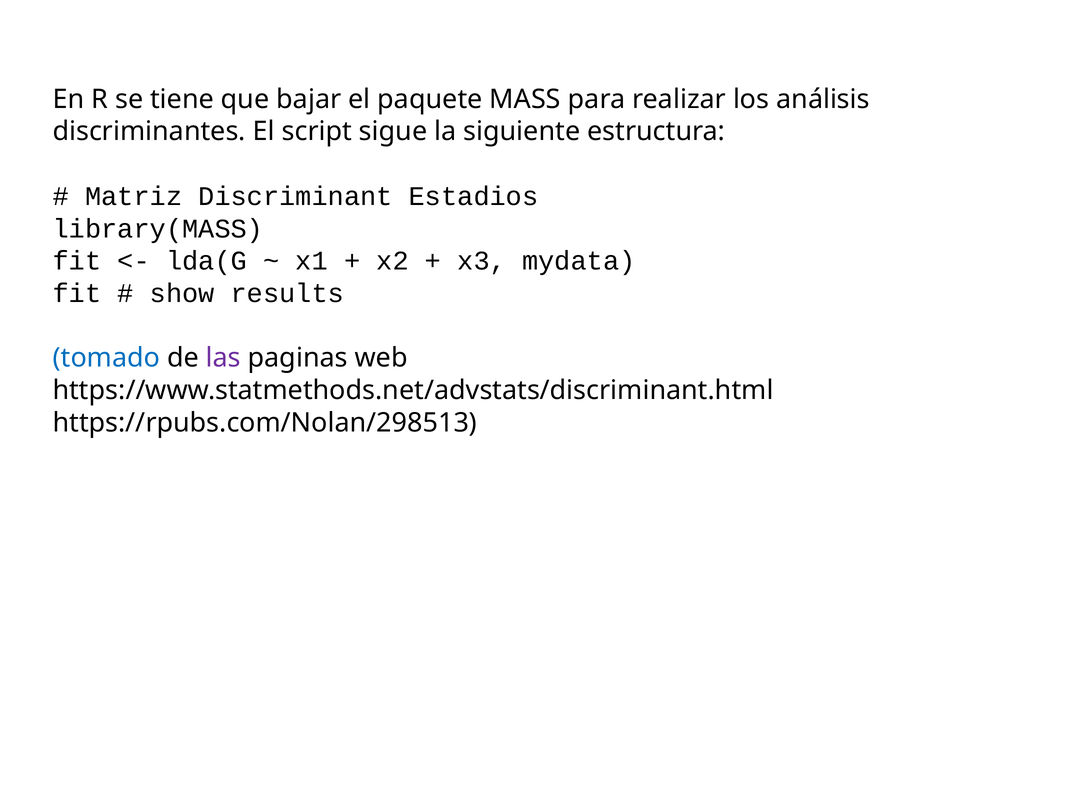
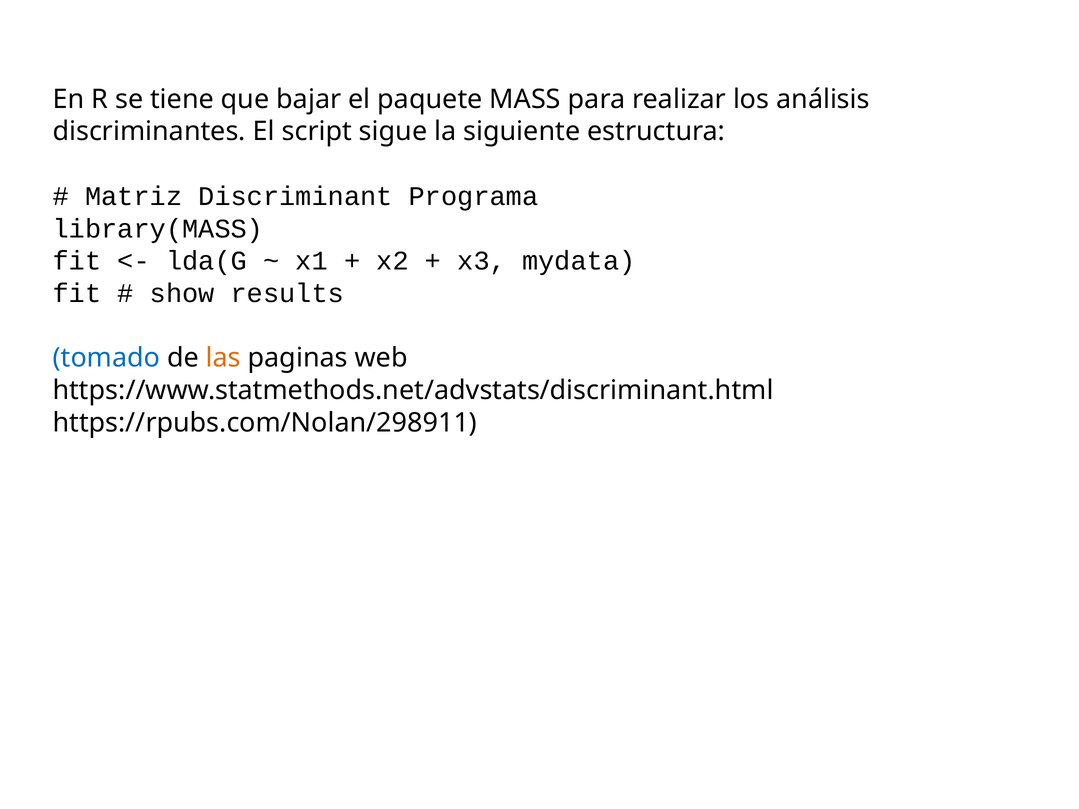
Estadios: Estadios -> Programa
las colour: purple -> orange
https://rpubs.com/Nolan/298513: https://rpubs.com/Nolan/298513 -> https://rpubs.com/Nolan/298911
